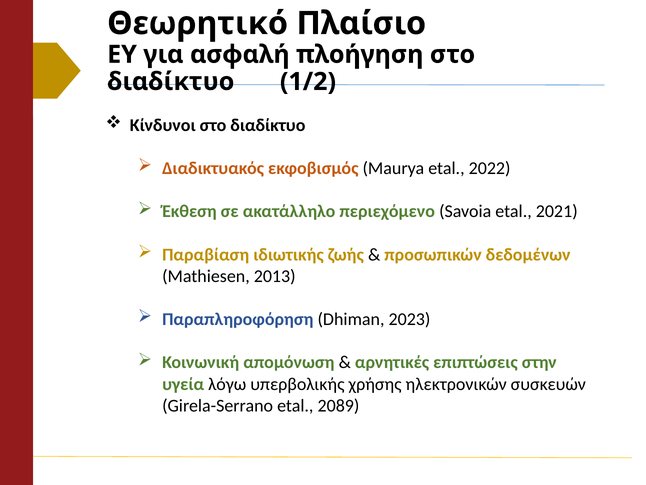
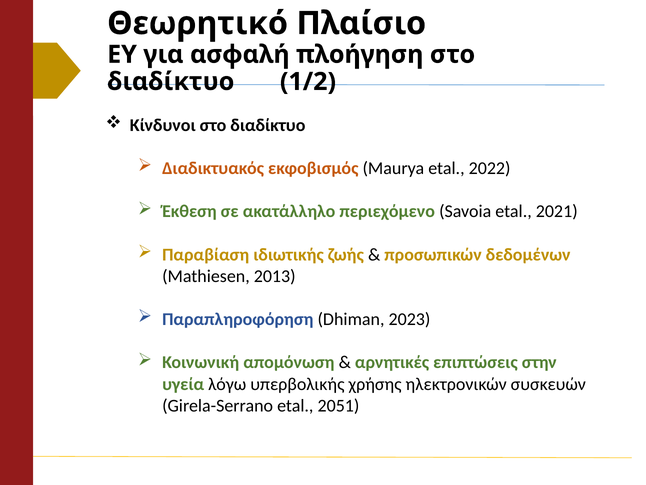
2089: 2089 -> 2051
